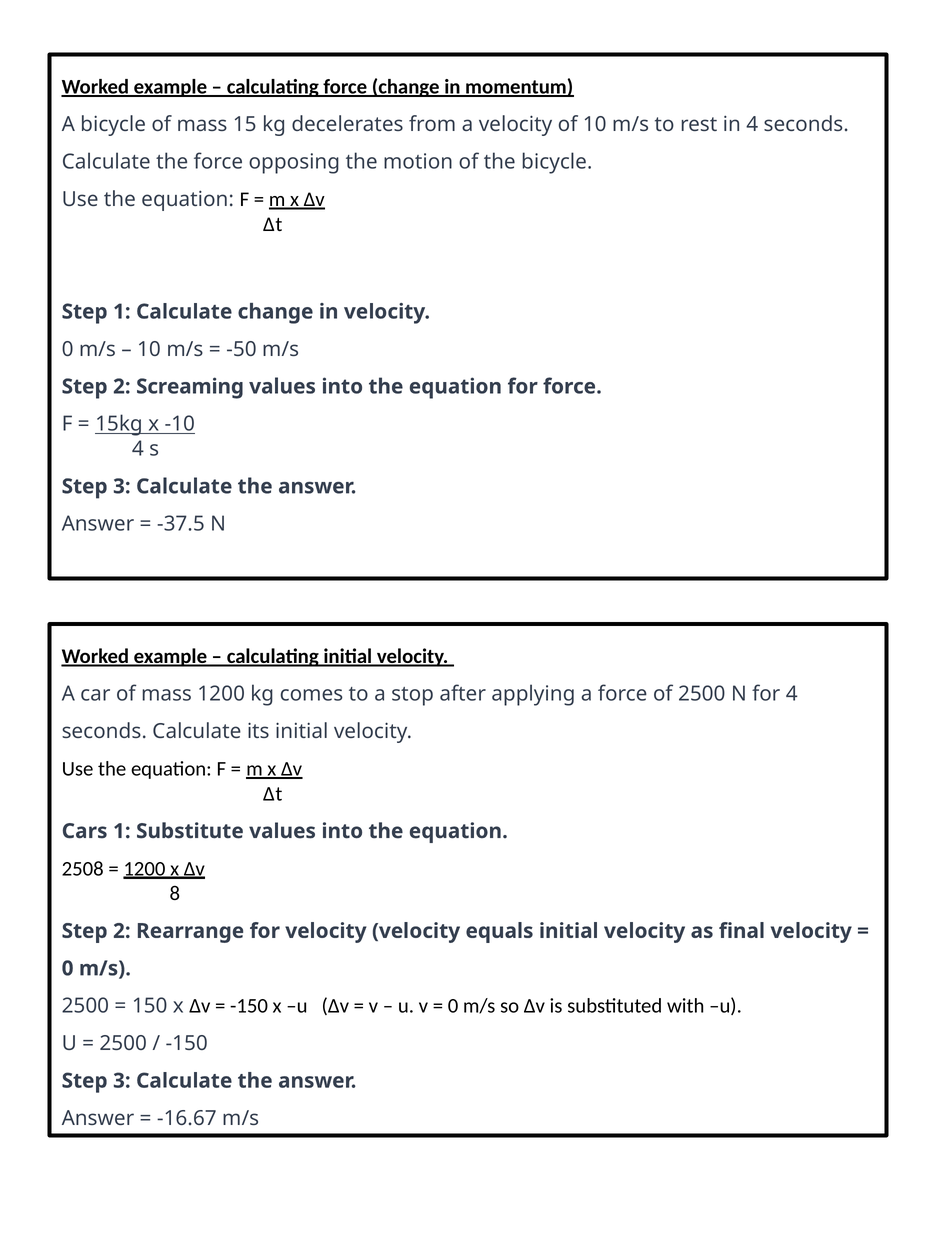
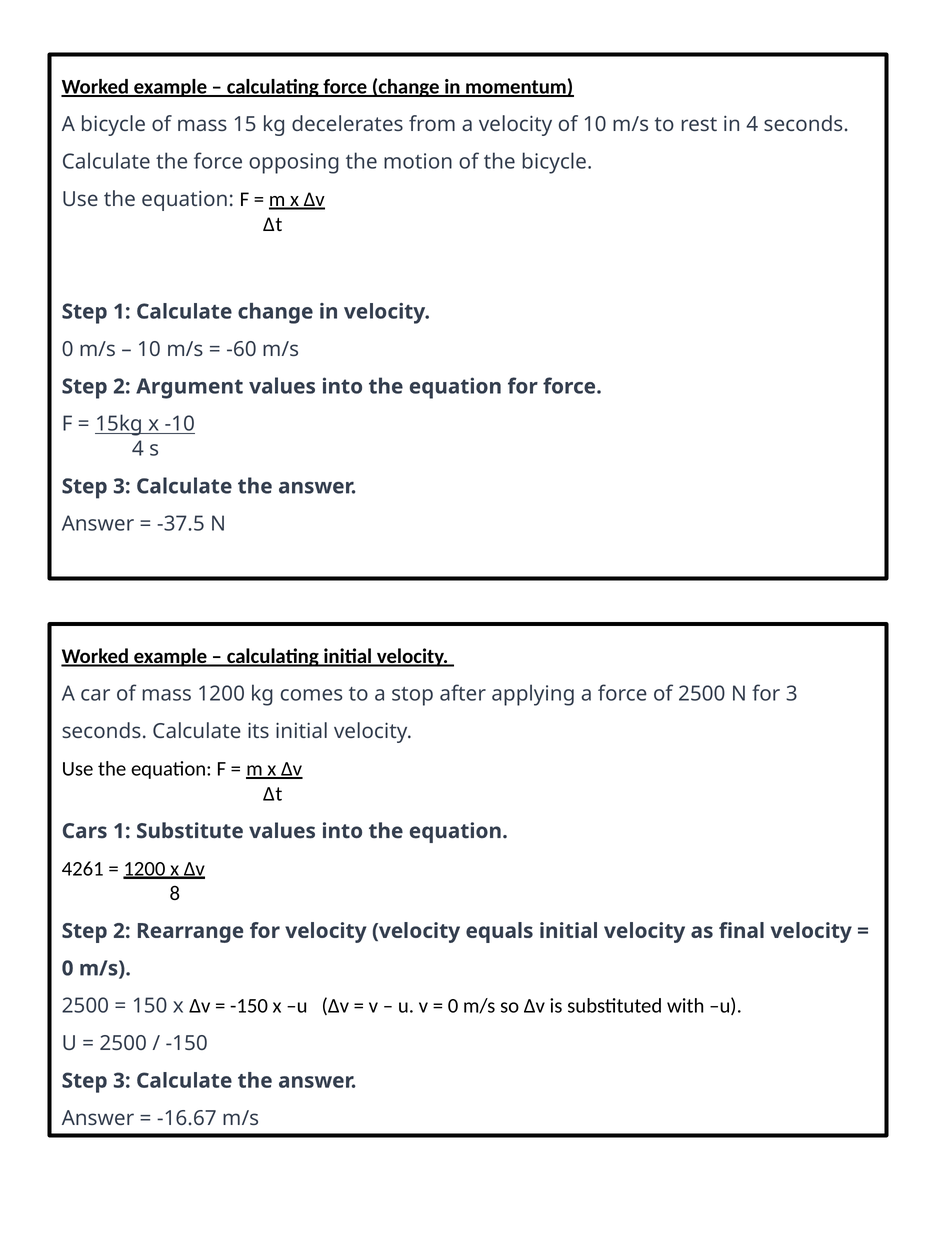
-50: -50 -> -60
Screaming: Screaming -> Argument
for 4: 4 -> 3
2508: 2508 -> 4261
